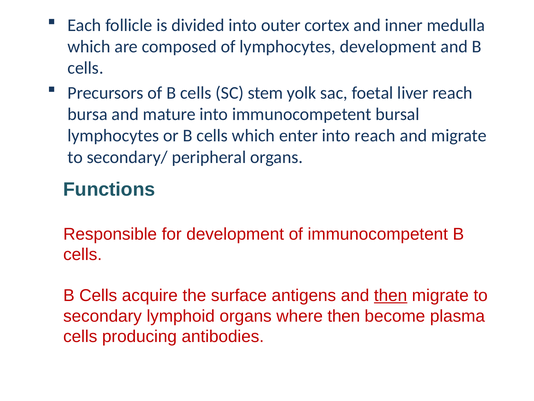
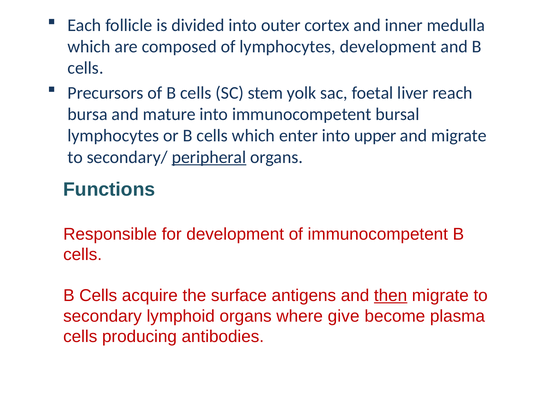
into reach: reach -> upper
peripheral underline: none -> present
where then: then -> give
